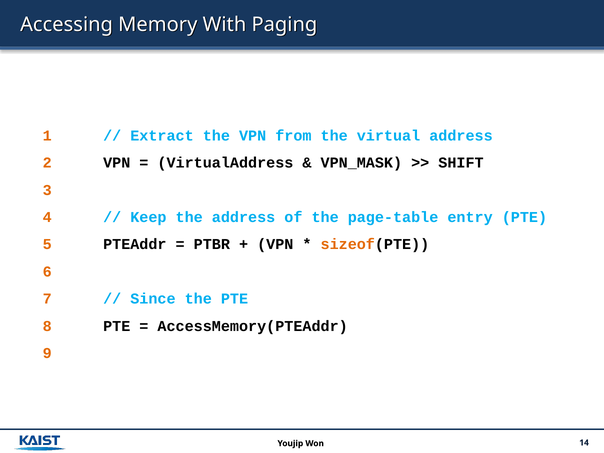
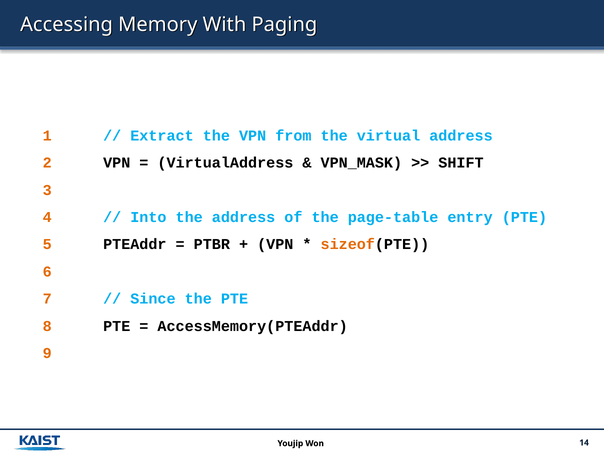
Keep: Keep -> Into
